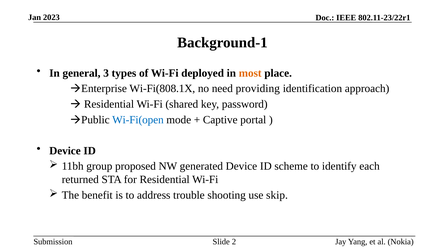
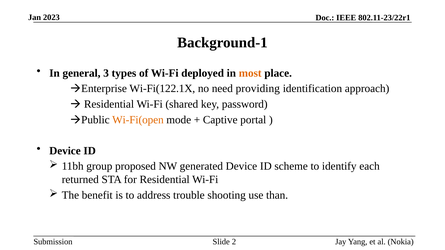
Wi-Fi(808.1X: Wi-Fi(808.1X -> Wi-Fi(122.1X
Wi-Fi(open colour: blue -> orange
skip: skip -> than
